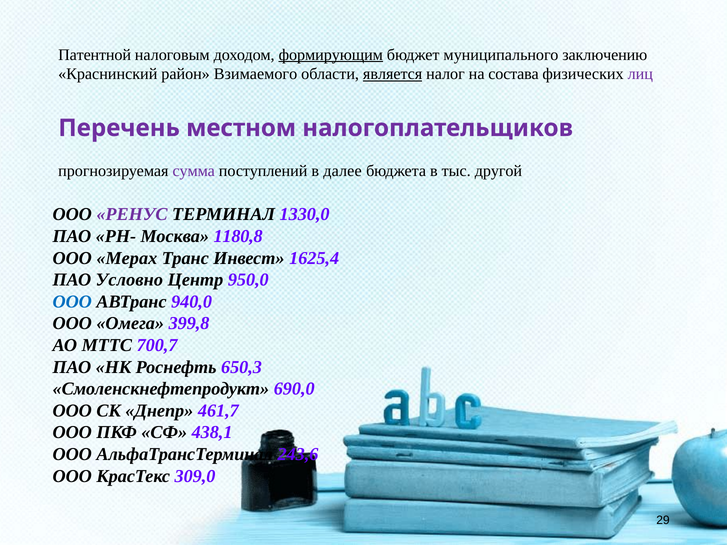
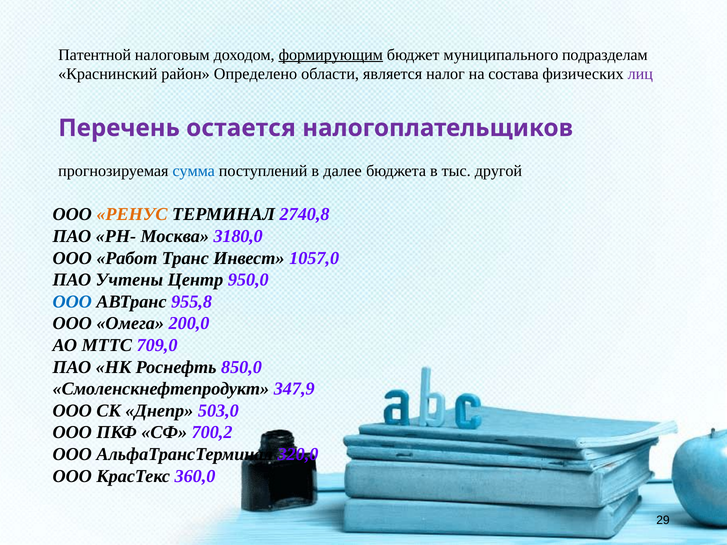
заключению: заключению -> подразделам
Взимаемого: Взимаемого -> Определено
является underline: present -> none
местном: местном -> остается
сумма colour: purple -> blue
РЕНУС colour: purple -> orange
1330,0: 1330,0 -> 2740,8
1180,8: 1180,8 -> 3180,0
Мерах: Мерах -> Работ
1625,4: 1625,4 -> 1057,0
Условно: Условно -> Учтены
940,0: 940,0 -> 955,8
399,8: 399,8 -> 200,0
700,7: 700,7 -> 709,0
650,3: 650,3 -> 850,0
690,0: 690,0 -> 347,9
461,7: 461,7 -> 503,0
438,1: 438,1 -> 700,2
243,6: 243,6 -> 320,0
309,0: 309,0 -> 360,0
